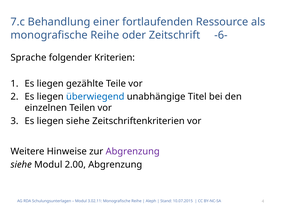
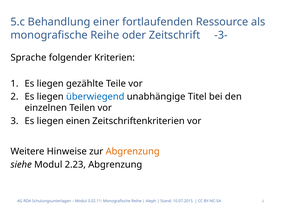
7.c: 7.c -> 5.c
-6-: -6- -> -3-
liegen siehe: siehe -> einen
Abgrenzung at (133, 152) colour: purple -> orange
2.00: 2.00 -> 2.23
